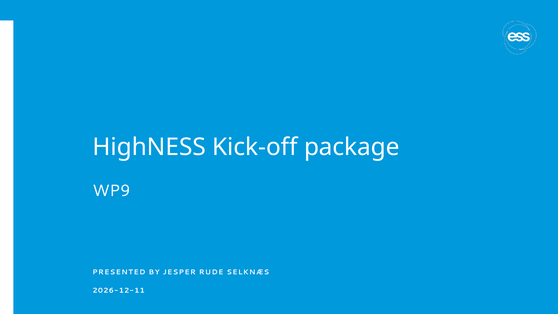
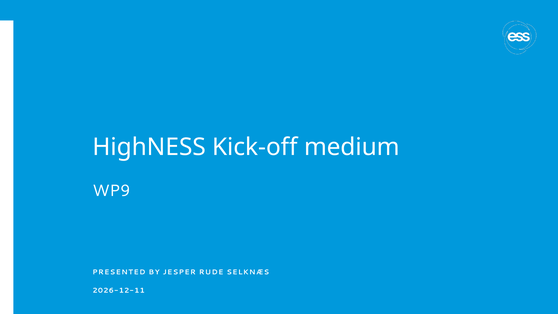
package: package -> medium
